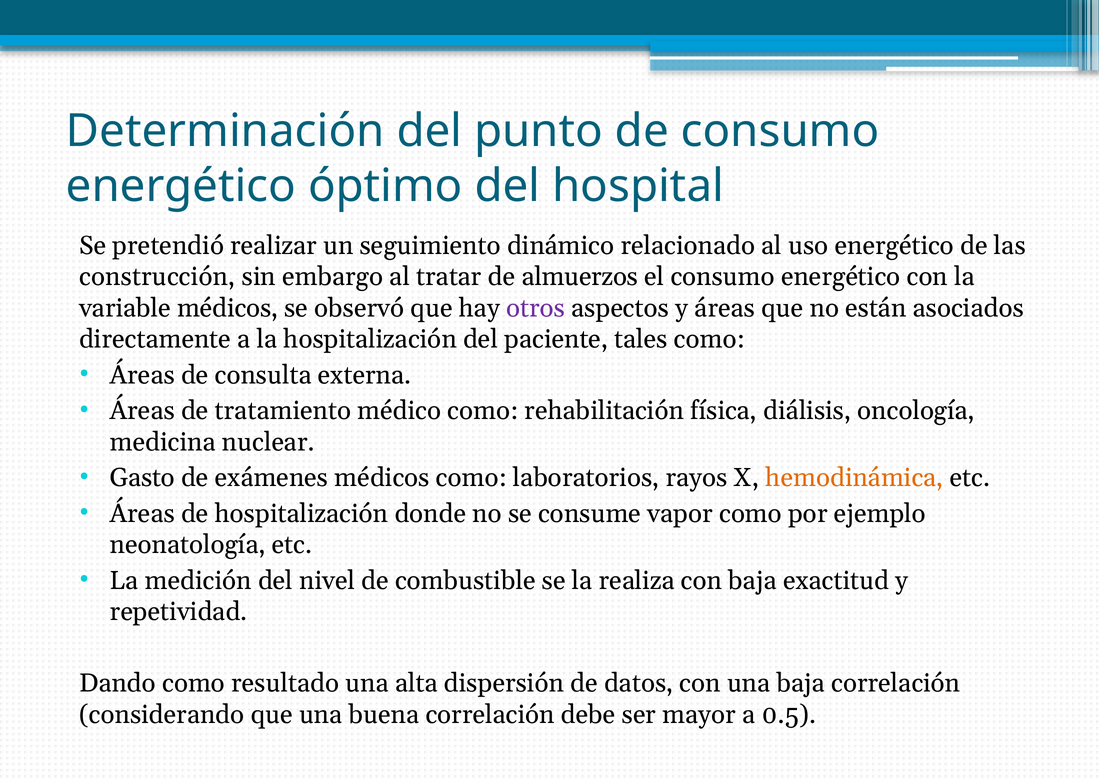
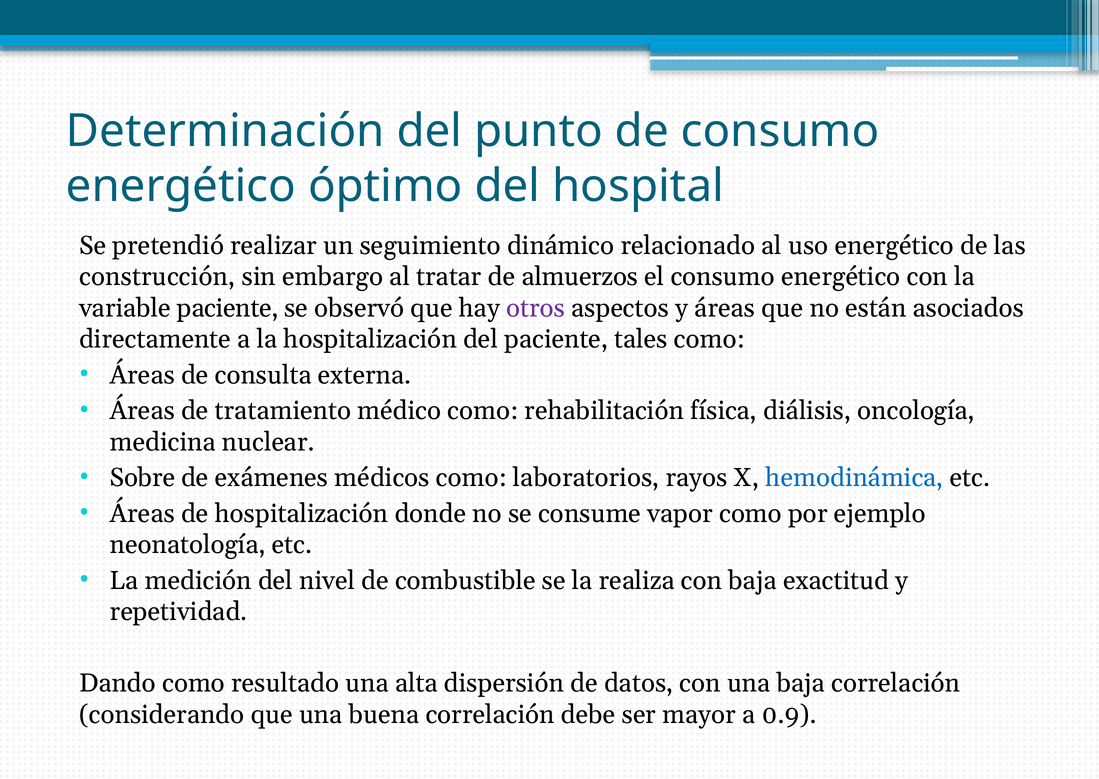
variable médicos: médicos -> paciente
Gasto: Gasto -> Sobre
hemodinámica colour: orange -> blue
0.5: 0.5 -> 0.9
